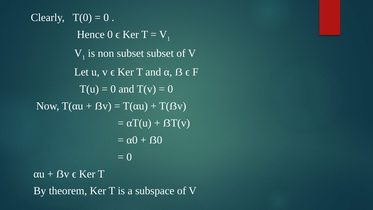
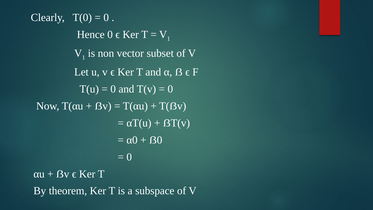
non subset: subset -> vector
